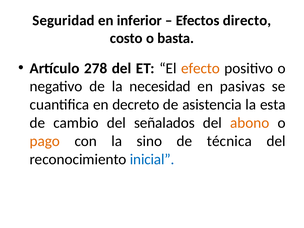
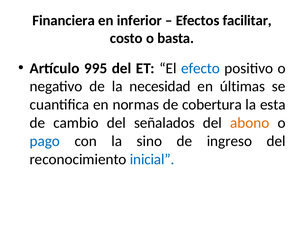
Seguridad: Seguridad -> Financiera
directo: directo -> facilitar
278: 278 -> 995
efecto colour: orange -> blue
pasivas: pasivas -> últimas
decreto: decreto -> normas
asistencia: asistencia -> cobertura
pago colour: orange -> blue
técnica: técnica -> ingreso
